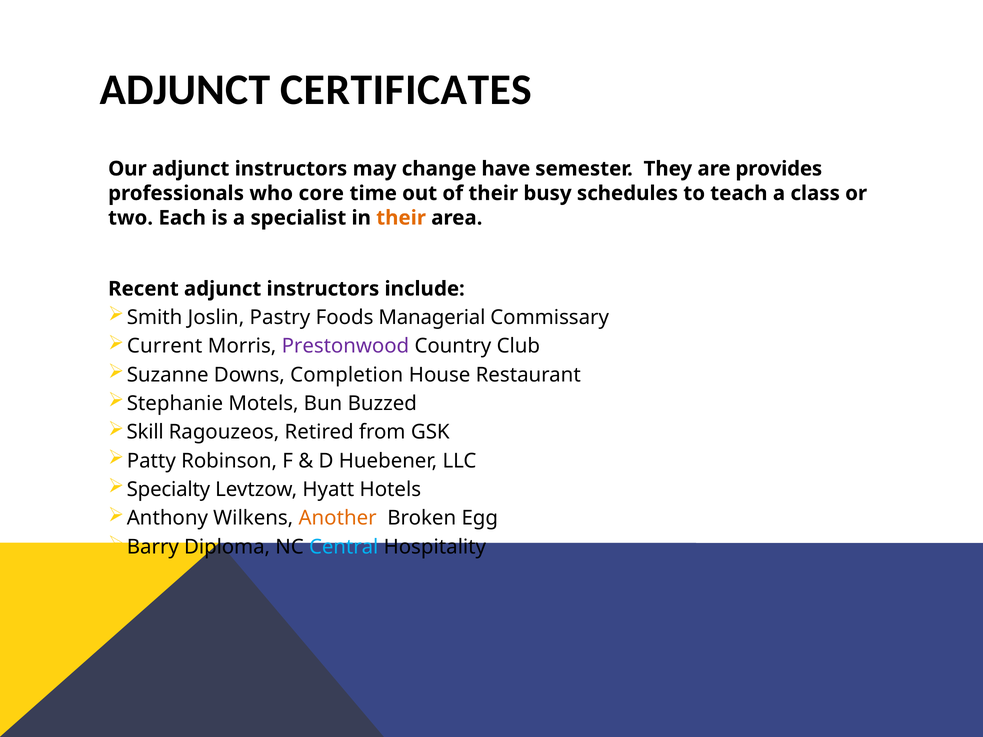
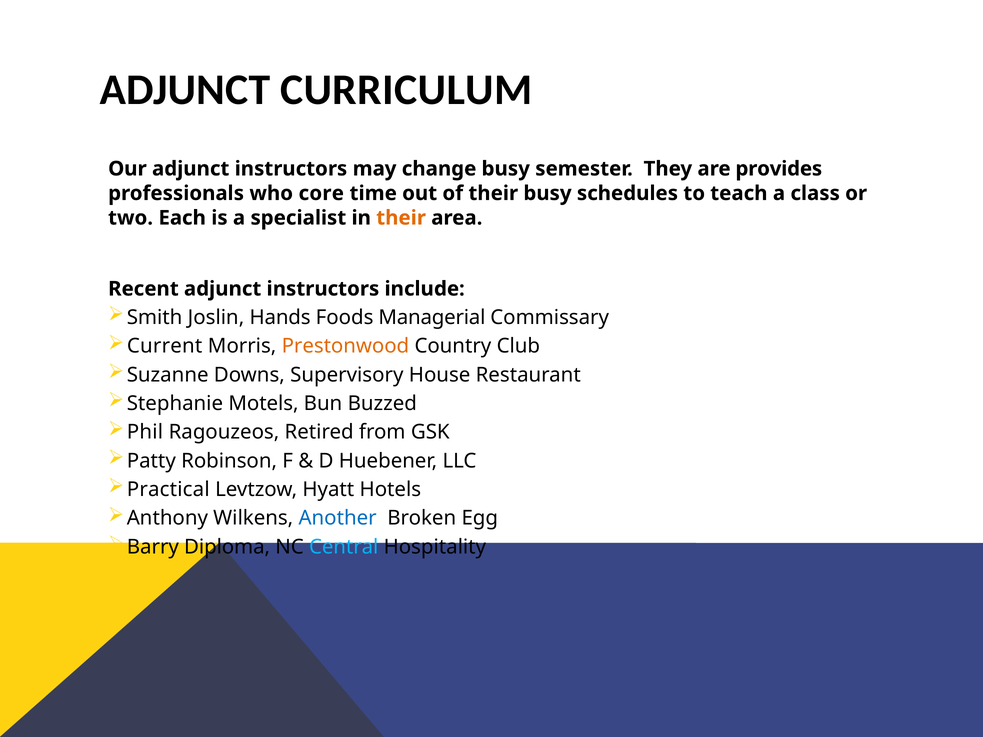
CERTIFICATES: CERTIFICATES -> CURRICULUM
change have: have -> busy
Pastry: Pastry -> Hands
Prestonwood colour: purple -> orange
Completion: Completion -> Supervisory
Skill: Skill -> Phil
Specialty: Specialty -> Practical
Another colour: orange -> blue
